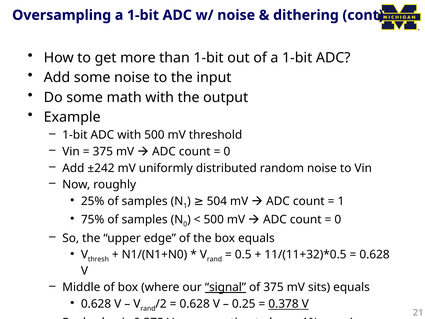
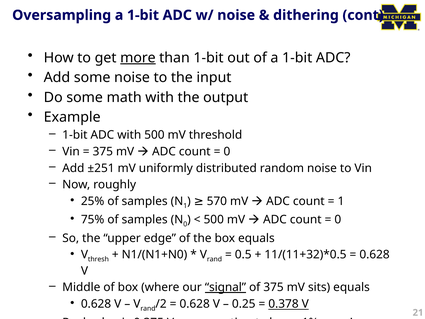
more underline: none -> present
±242: ±242 -> ±251
504: 504 -> 570
